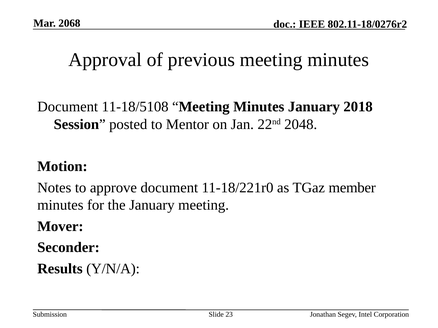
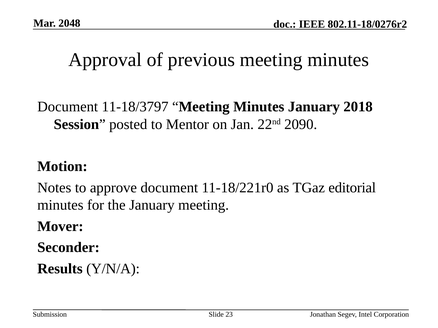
2068: 2068 -> 2048
11-18/5108: 11-18/5108 -> 11-18/3797
2048: 2048 -> 2090
member: member -> editorial
